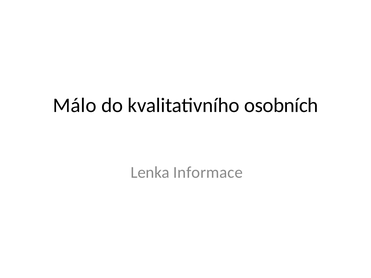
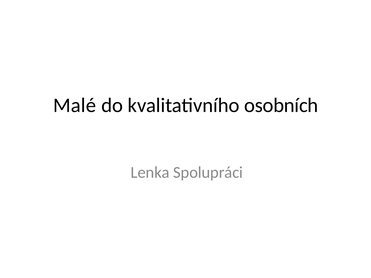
Málo: Málo -> Malé
Informace: Informace -> Spolupráci
